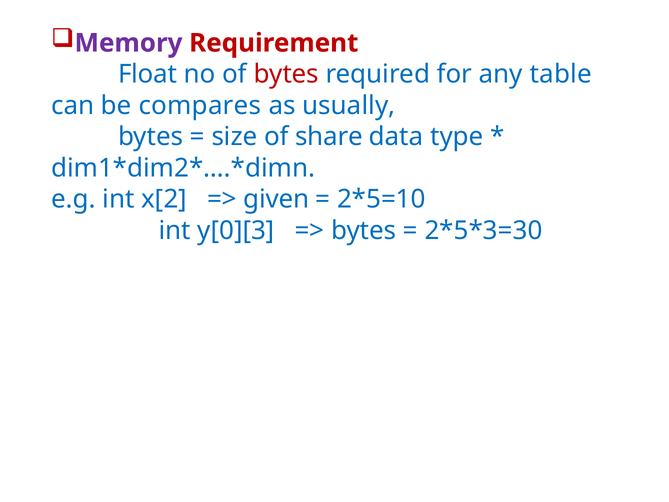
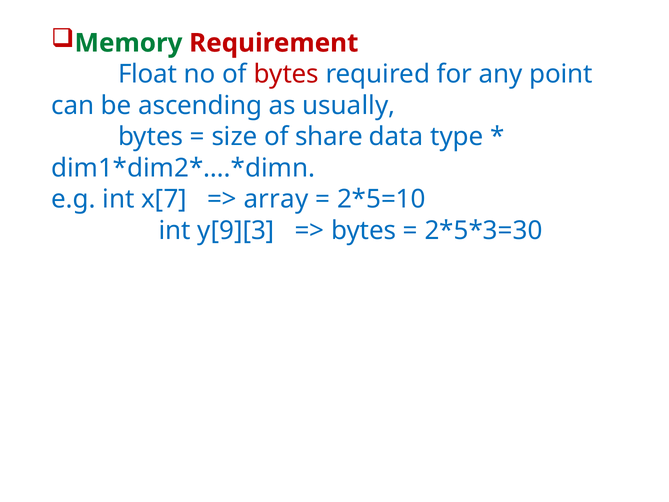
Memory colour: purple -> green
table: table -> point
compares: compares -> ascending
x[2: x[2 -> x[7
given: given -> array
y[0][3: y[0][3 -> y[9][3
